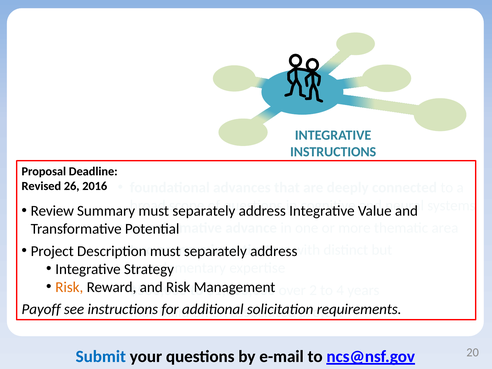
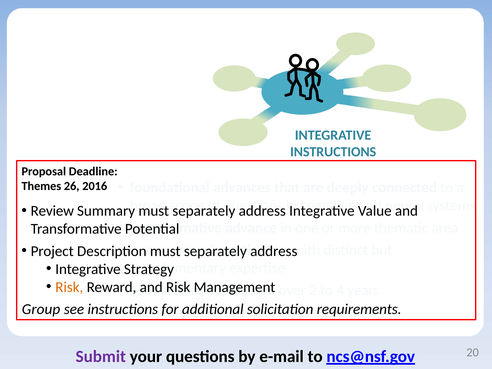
Revised: Revised -> Themes
Payoff: Payoff -> Group
Submit colour: blue -> purple
